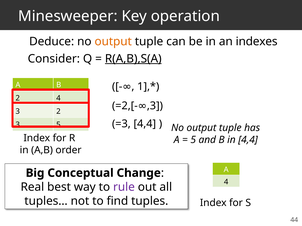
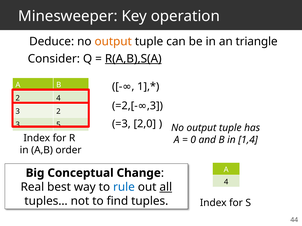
indexes: indexes -> triangle
=3 4,4: 4,4 -> 2,0
5 at (193, 140): 5 -> 0
in 4,4: 4,4 -> 1,4
rule colour: purple -> blue
all underline: none -> present
